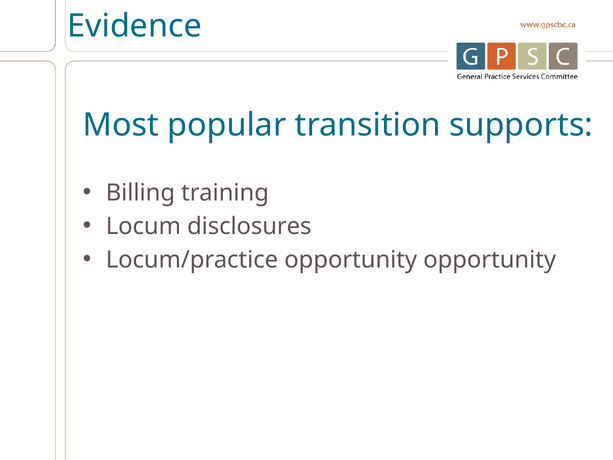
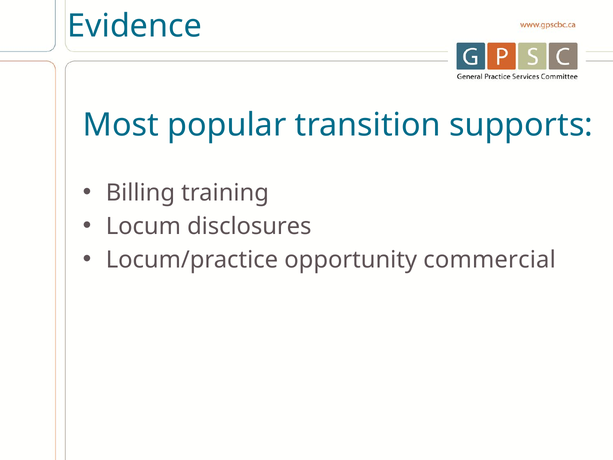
opportunity opportunity: opportunity -> commercial
